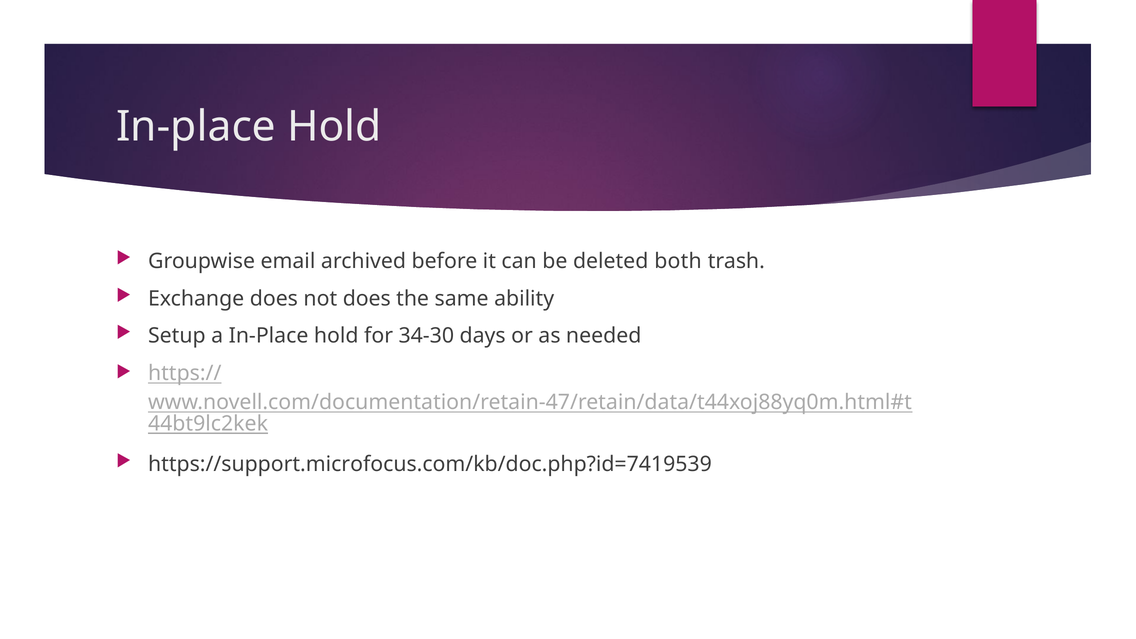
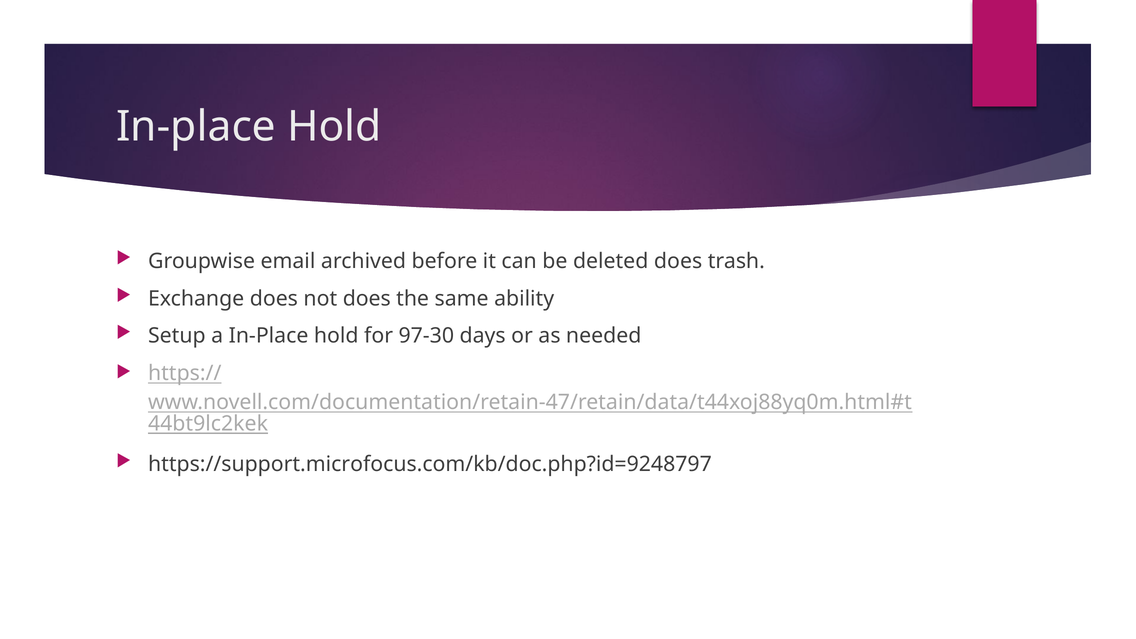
deleted both: both -> does
34-30: 34-30 -> 97-30
https://support.microfocus.com/kb/doc.php?id=7419539: https://support.microfocus.com/kb/doc.php?id=7419539 -> https://support.microfocus.com/kb/doc.php?id=9248797
